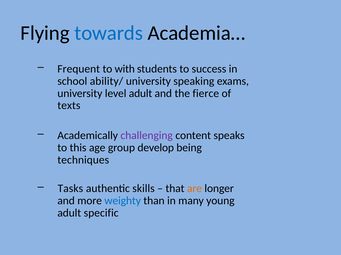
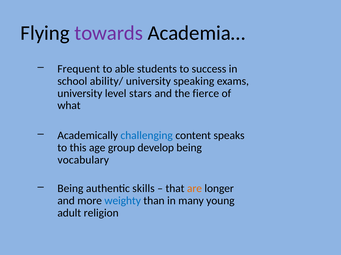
towards colour: blue -> purple
with: with -> able
level adult: adult -> stars
texts: texts -> what
challenging colour: purple -> blue
techniques: techniques -> vocabulary
Tasks at (70, 189): Tasks -> Being
specific: specific -> religion
